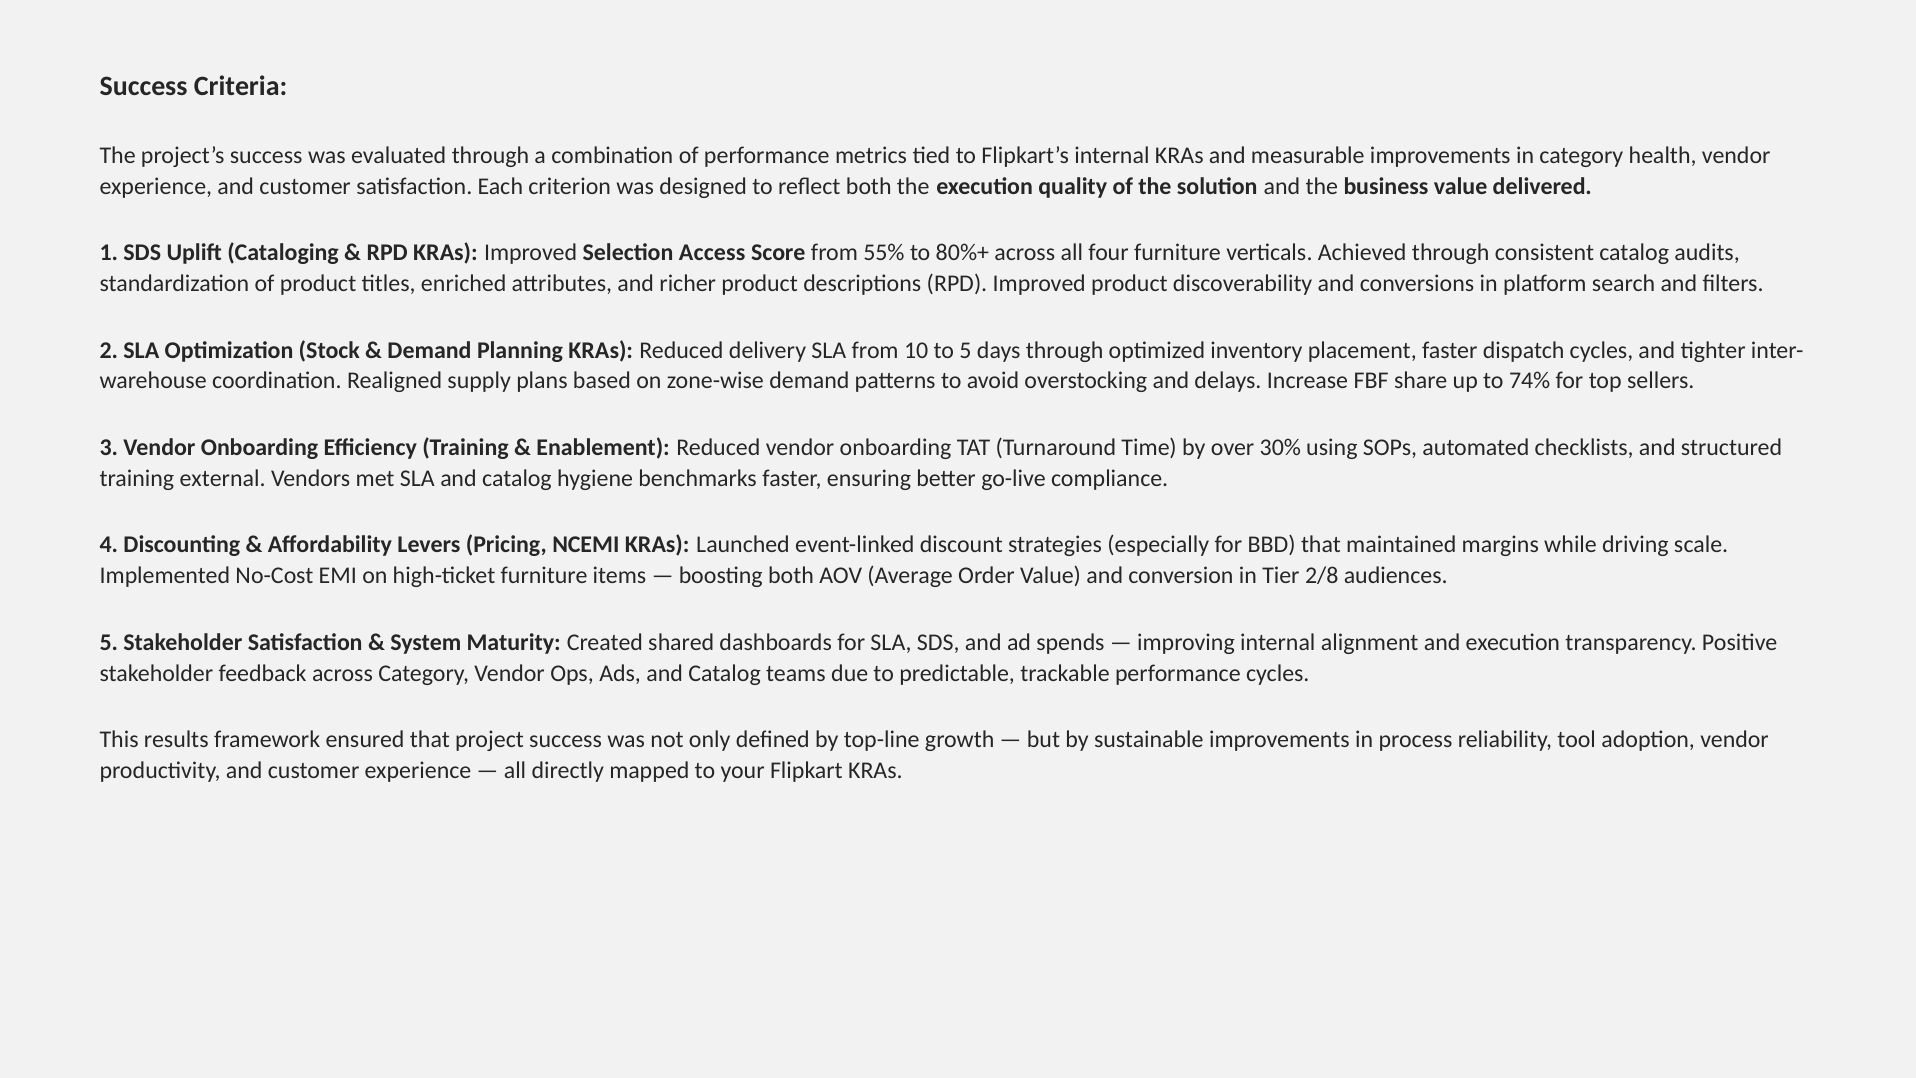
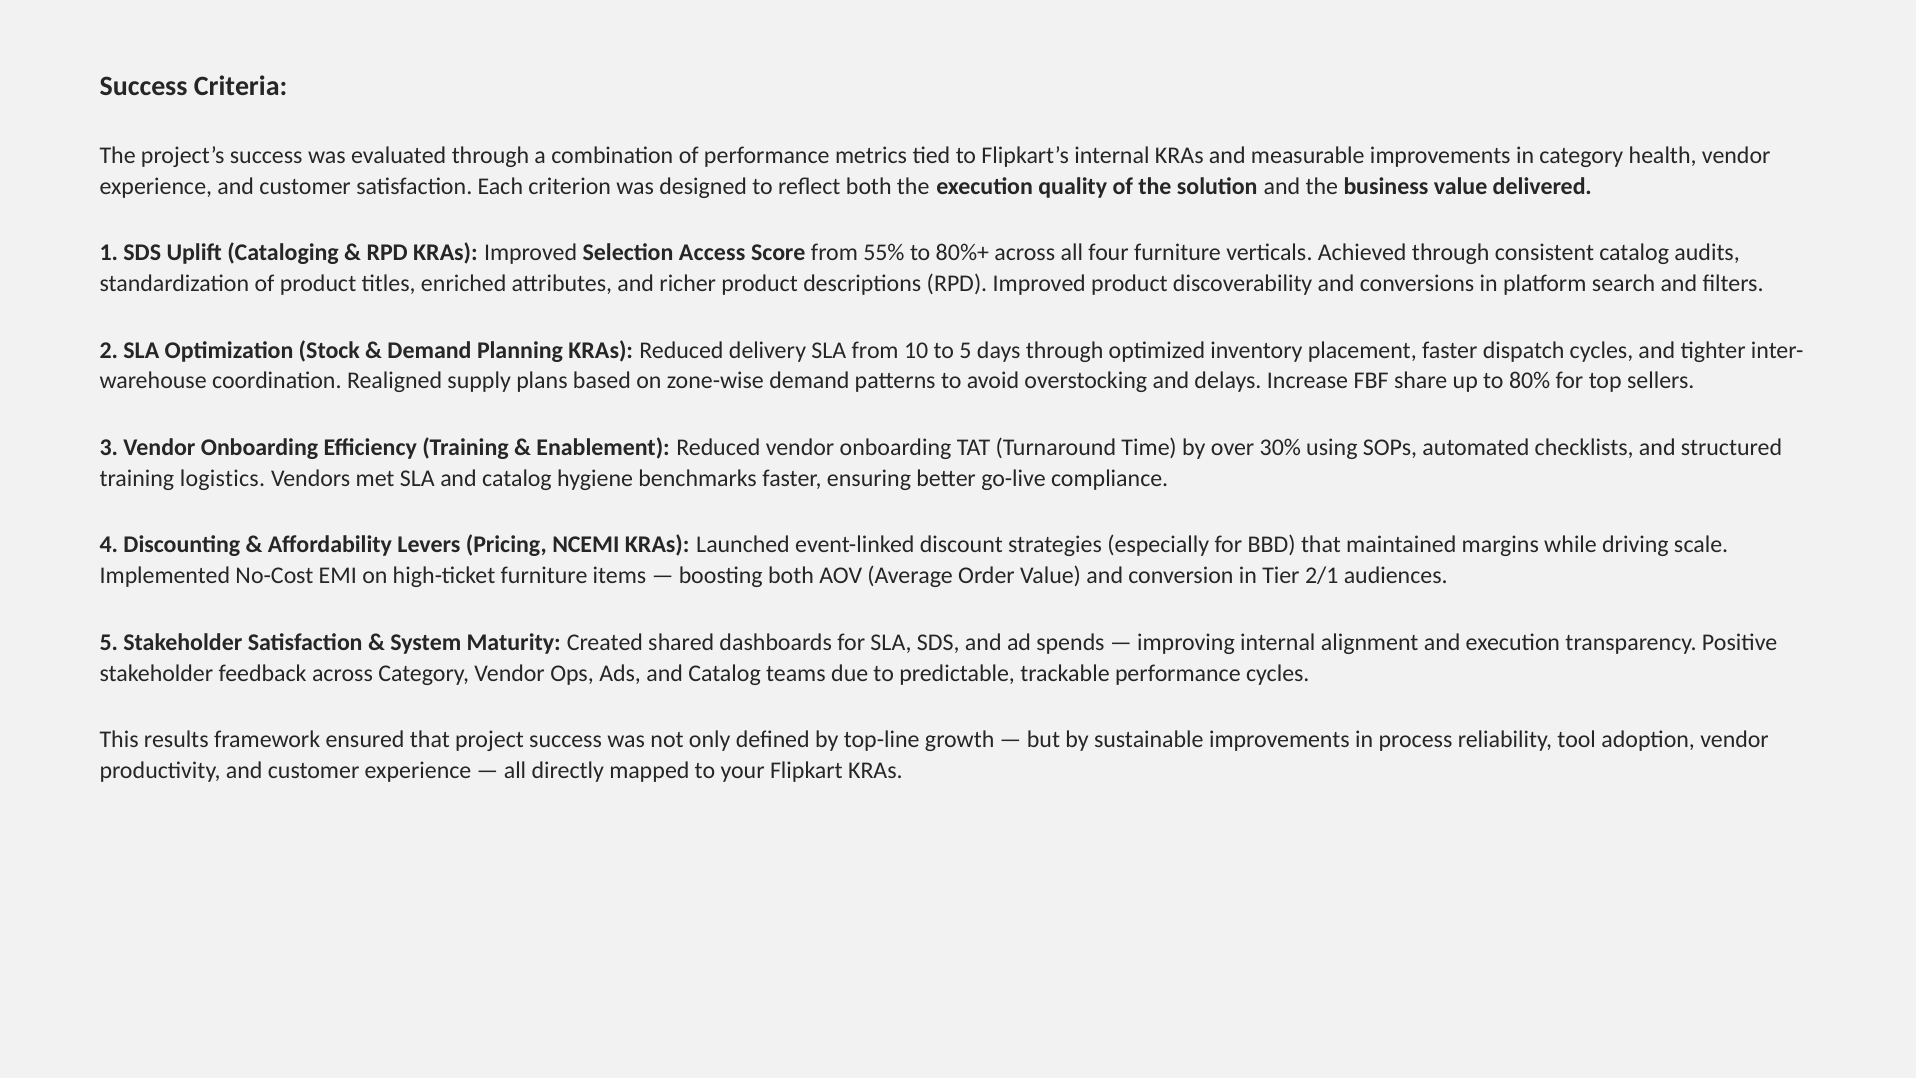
74%: 74% -> 80%
external: external -> logistics
2/8: 2/8 -> 2/1
